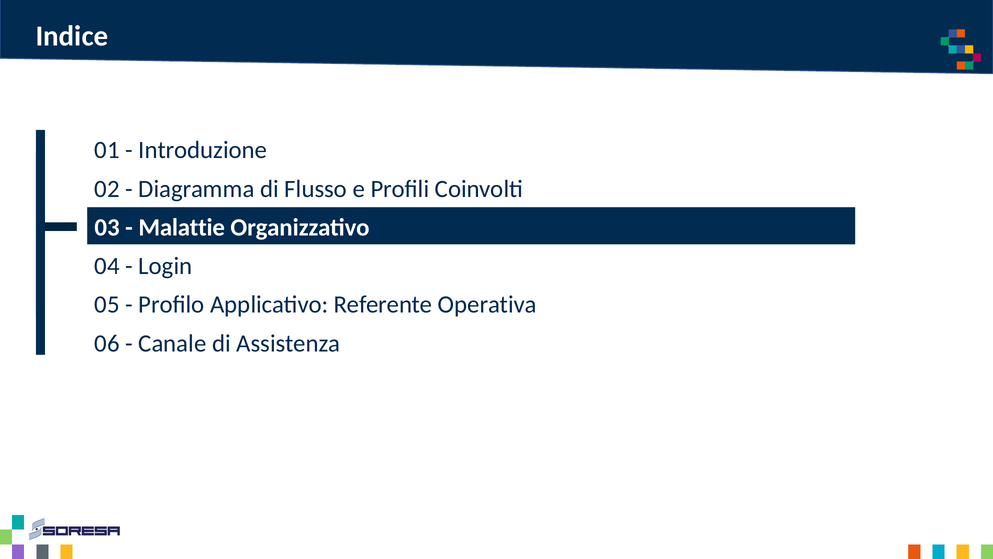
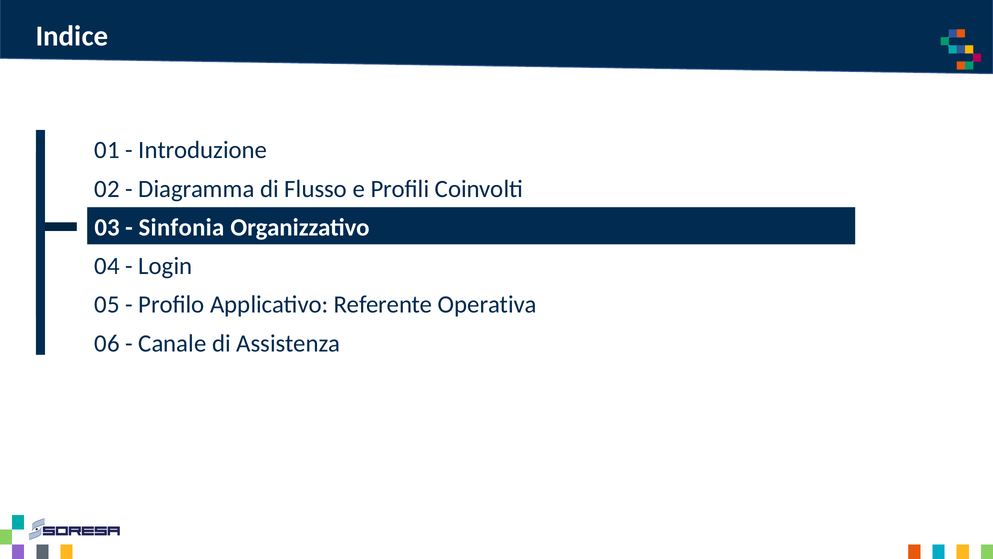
Malattie: Malattie -> Sinfonia
